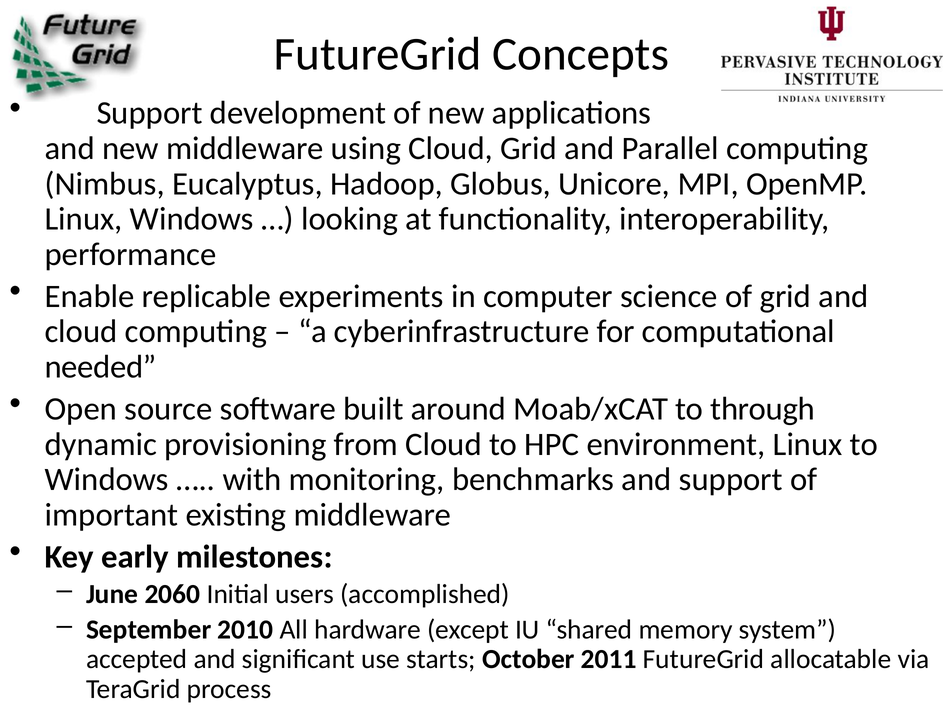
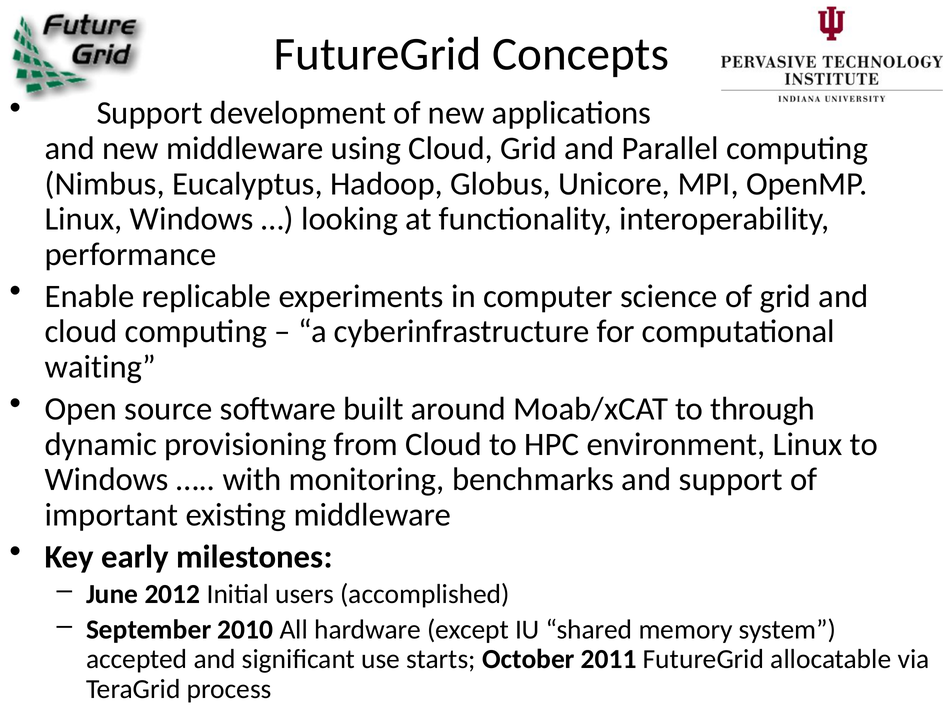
needed: needed -> waiting
2060: 2060 -> 2012
